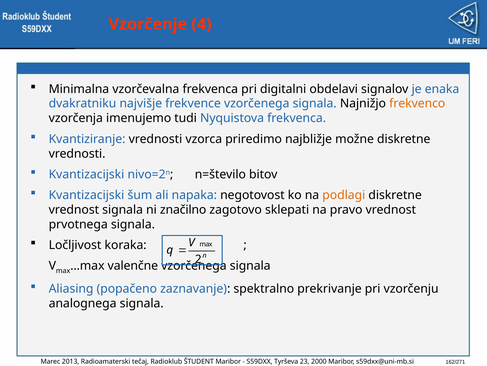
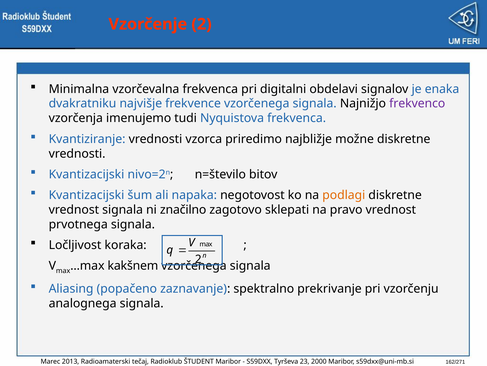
Vzorčenje 4: 4 -> 2
frekvenco colour: orange -> purple
valenčne: valenčne -> kakšnem
